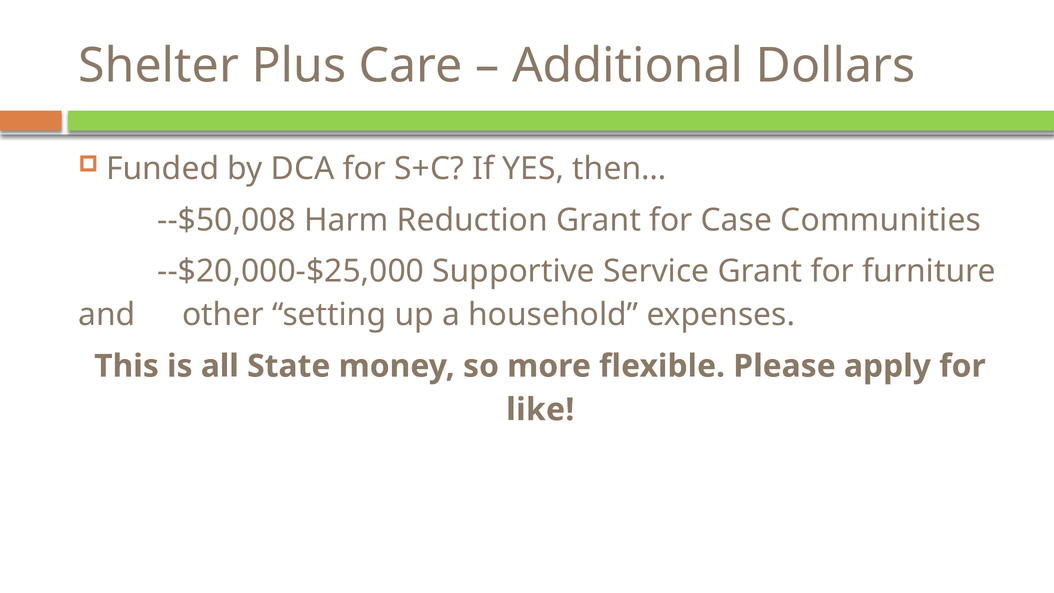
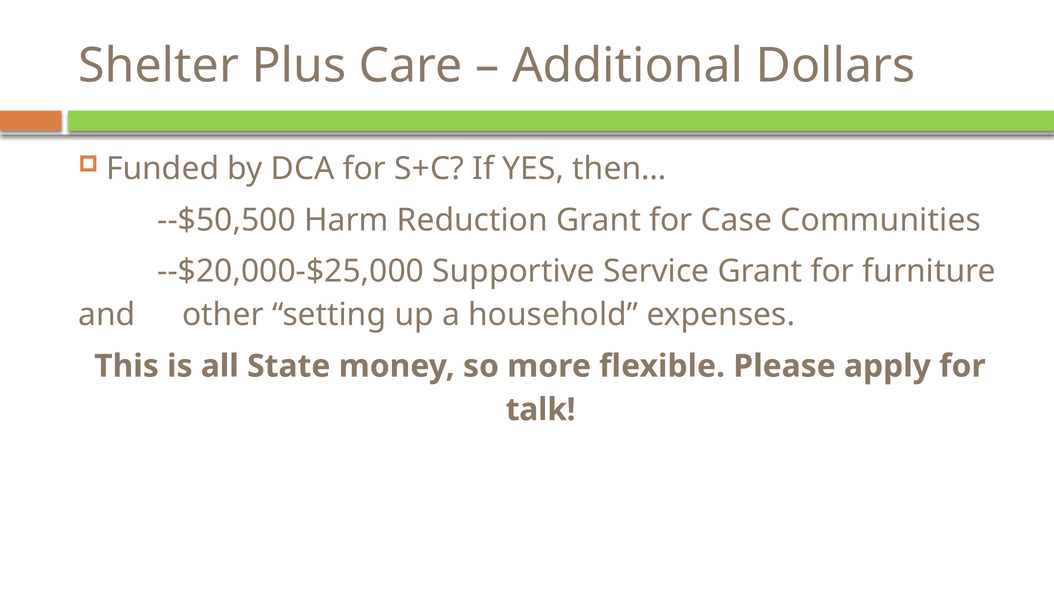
--$50,008: --$50,008 -> --$50,500
like: like -> talk
